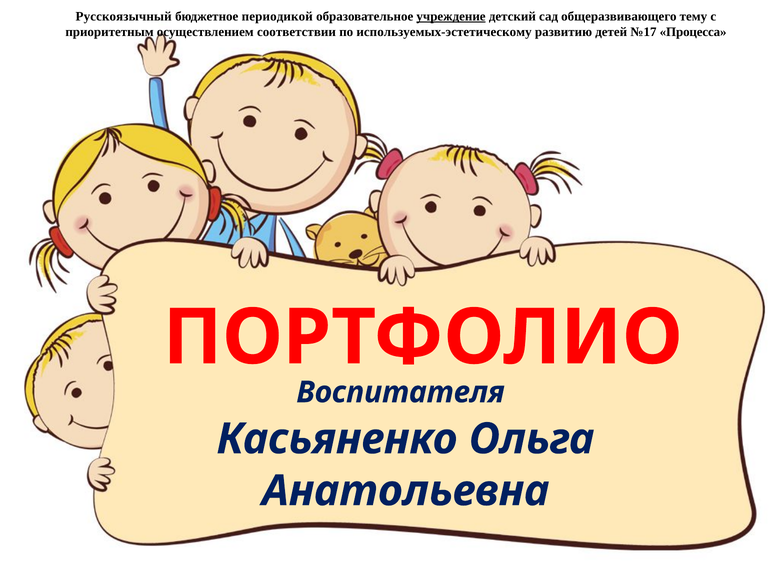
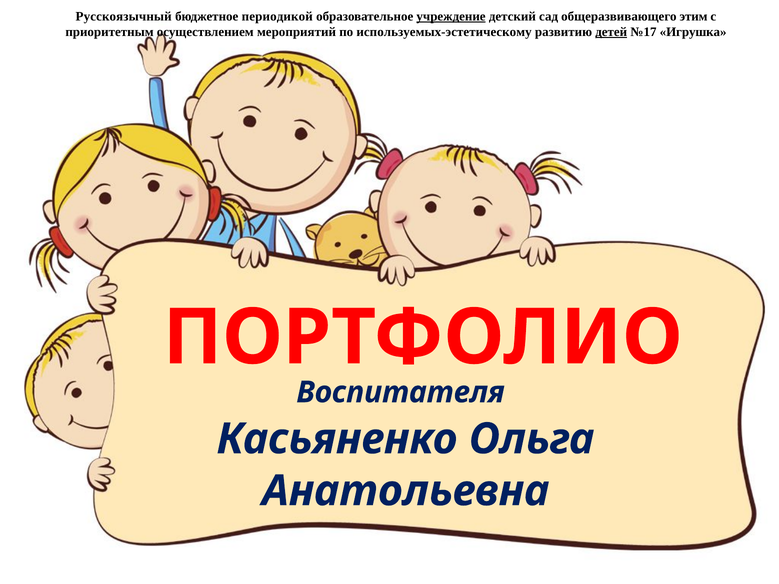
тему: тему -> этим
соответствии: соответствии -> мероприятий
детей underline: none -> present
Процесса: Процесса -> Игрушка
